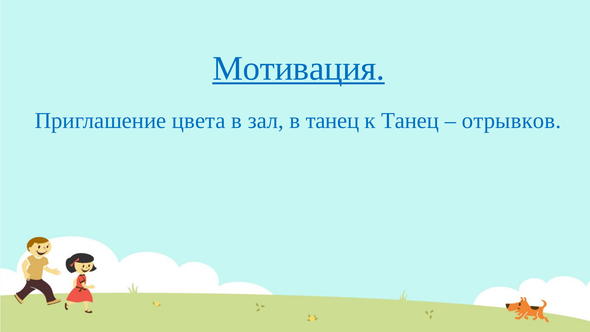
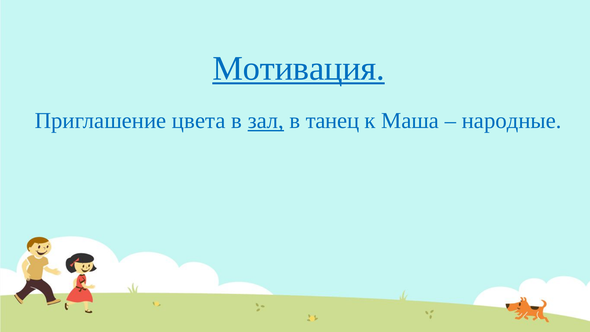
зал underline: none -> present
к Танец: Танец -> Маша
отрывков: отрывков -> народные
